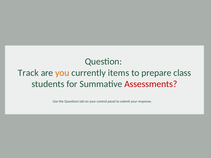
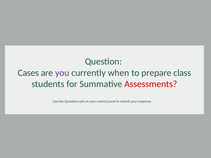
Track: Track -> Cases
you colour: orange -> purple
items: items -> when
